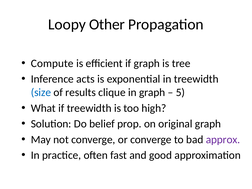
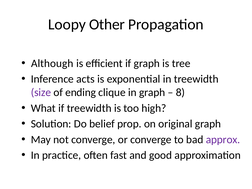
Compute: Compute -> Although
size colour: blue -> purple
results: results -> ending
5: 5 -> 8
